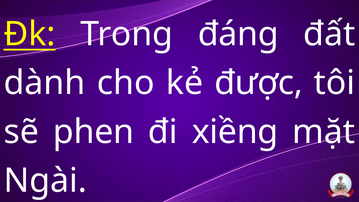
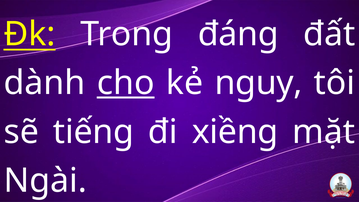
cho underline: none -> present
được: được -> nguy
phen: phen -> tiếng
